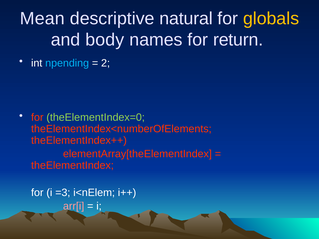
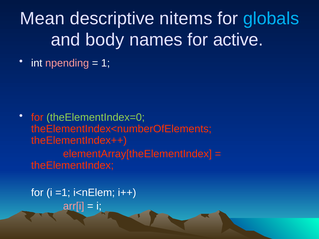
natural: natural -> nitems
globals colour: yellow -> light blue
return: return -> active
npending colour: light blue -> pink
2: 2 -> 1
=3: =3 -> =1
